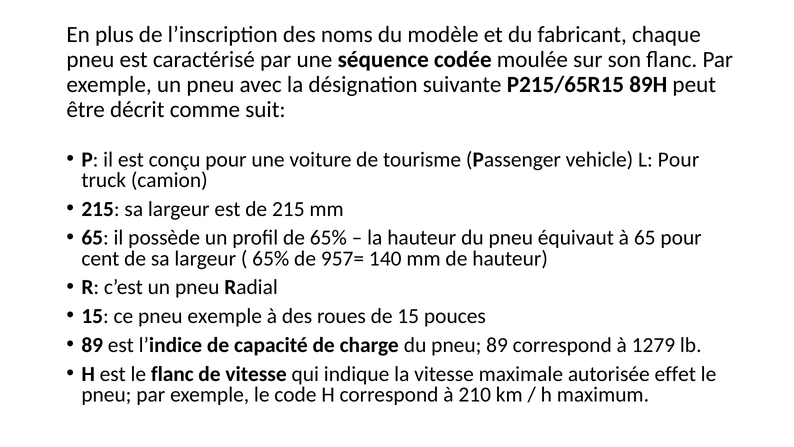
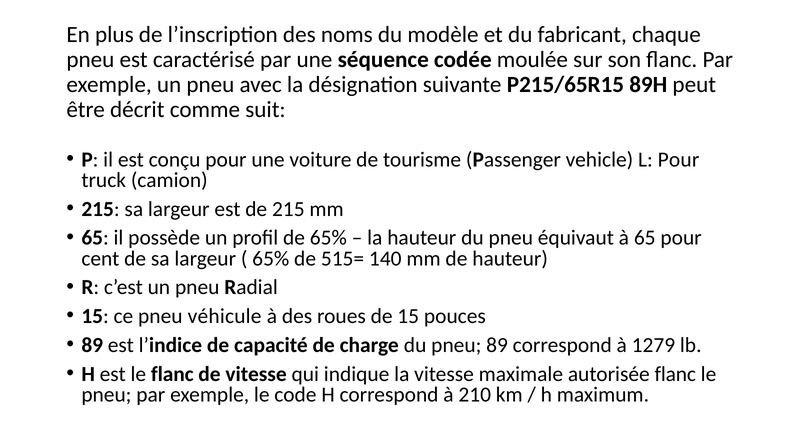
957=: 957= -> 515=
pneu exemple: exemple -> véhicule
autorisée effet: effet -> flanc
